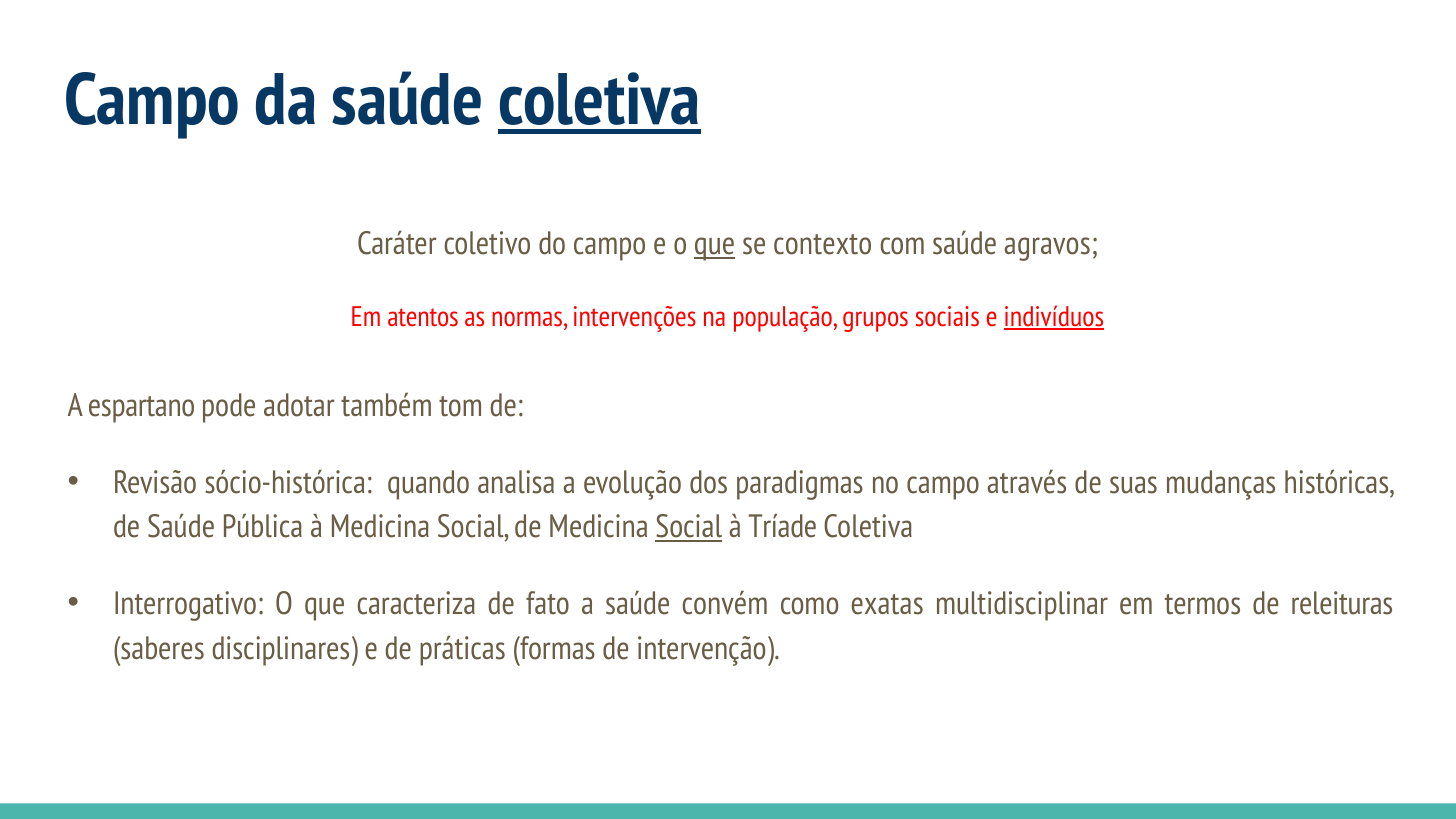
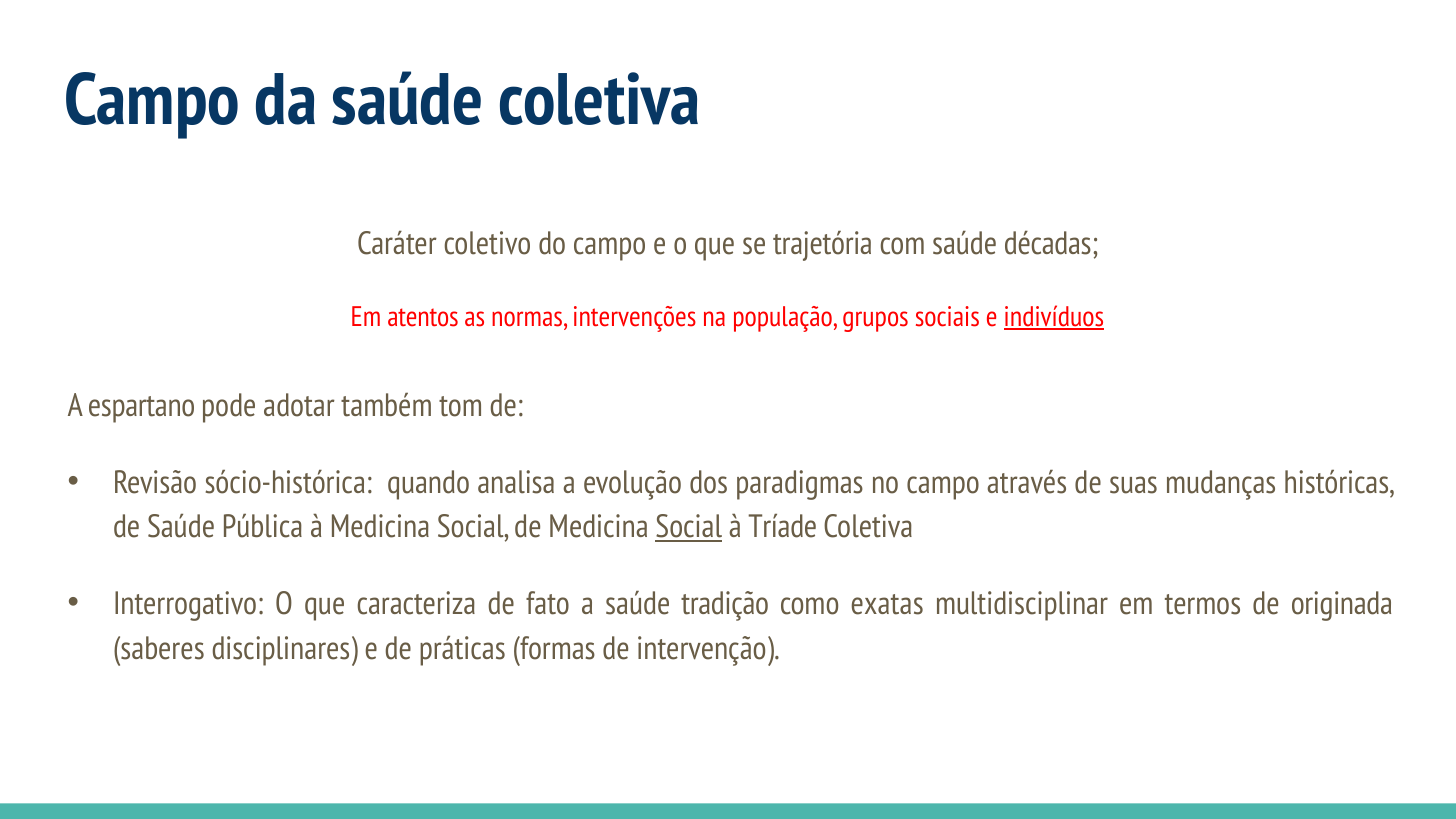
coletiva at (599, 100) underline: present -> none
que at (715, 244) underline: present -> none
contexto: contexto -> trajetória
agravos: agravos -> décadas
convém: convém -> tradição
releituras: releituras -> originada
